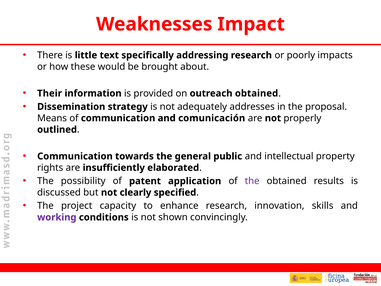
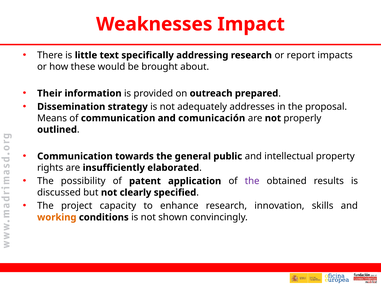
poorly: poorly -> report
outreach obtained: obtained -> prepared
working colour: purple -> orange
